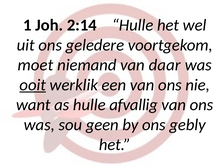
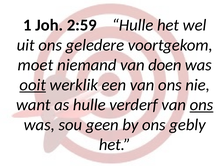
2:14: 2:14 -> 2:59
daar: daar -> doen
afvallig: afvallig -> verderf
ons at (201, 105) underline: none -> present
